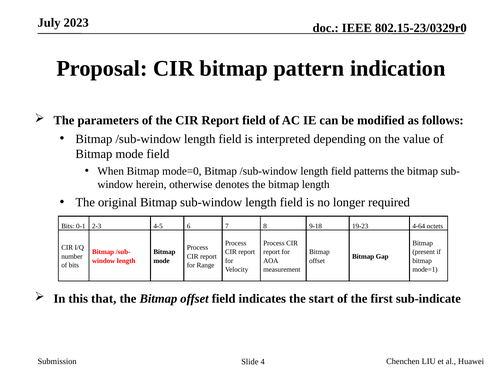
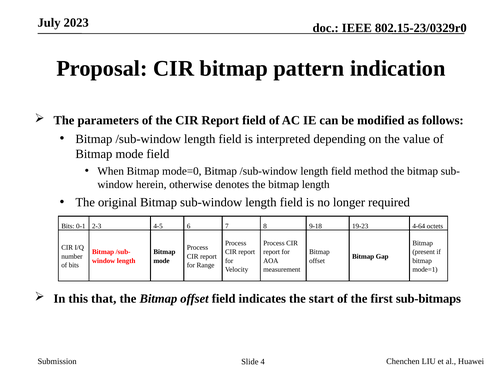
patterns: patterns -> method
sub-indicate: sub-indicate -> sub-bitmaps
